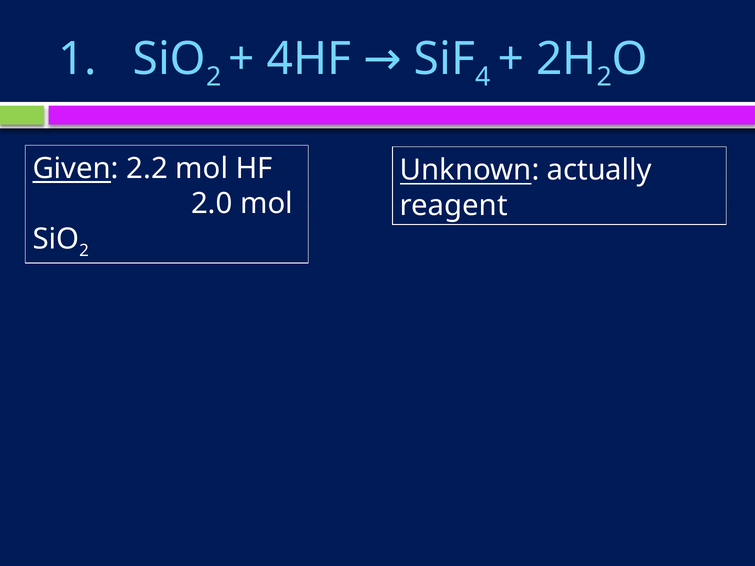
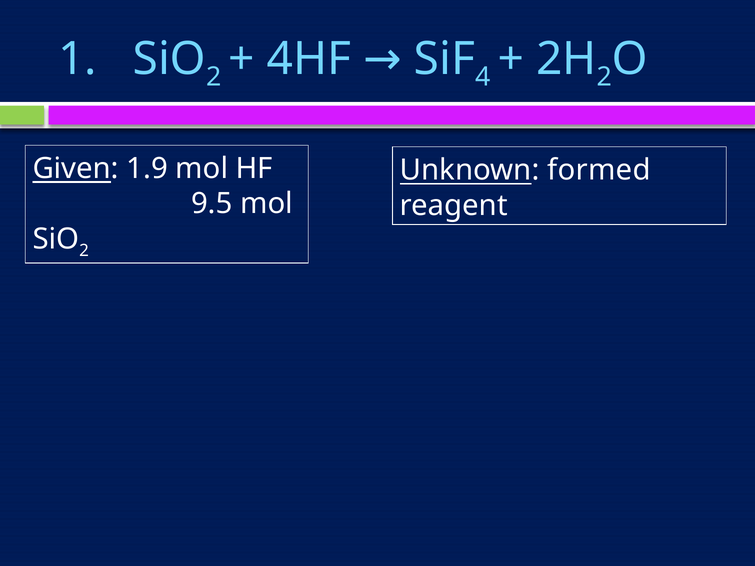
2.2: 2.2 -> 1.9
actually: actually -> formed
2.0: 2.0 -> 9.5
